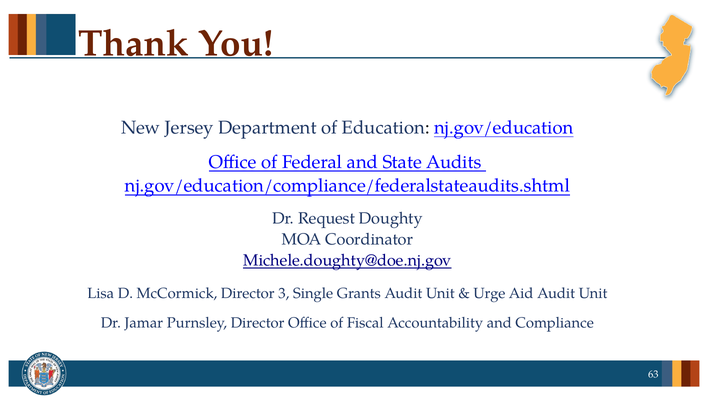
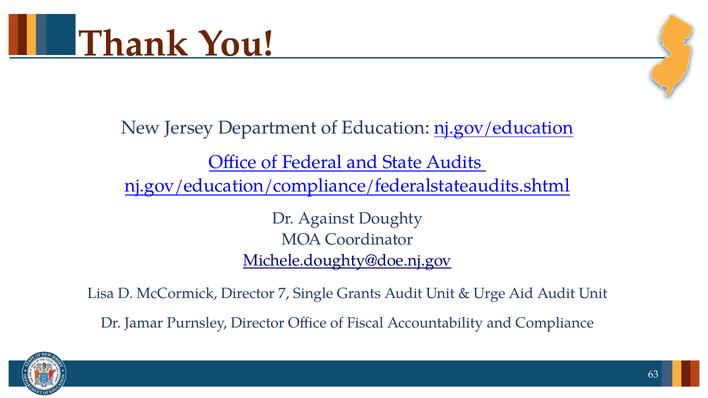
Request: Request -> Against
3: 3 -> 7
